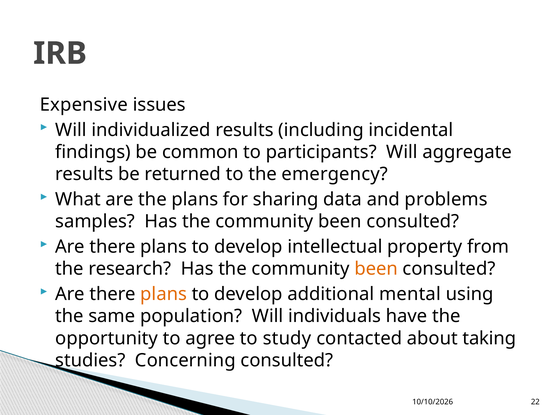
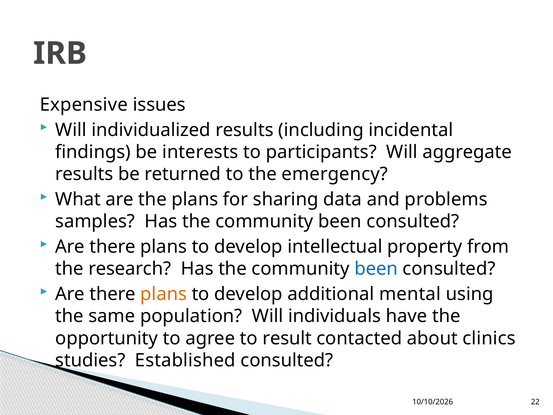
common: common -> interests
been at (376, 269) colour: orange -> blue
study: study -> result
taking: taking -> clinics
Concerning: Concerning -> Established
